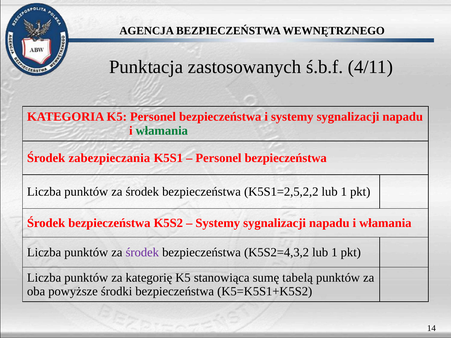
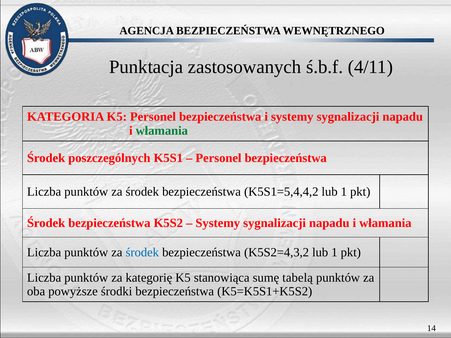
zabezpieczania: zabezpieczania -> poszczególnych
K5S1=2,5,2,2: K5S1=2,5,2,2 -> K5S1=5,4,4,2
środek at (142, 252) colour: purple -> blue
